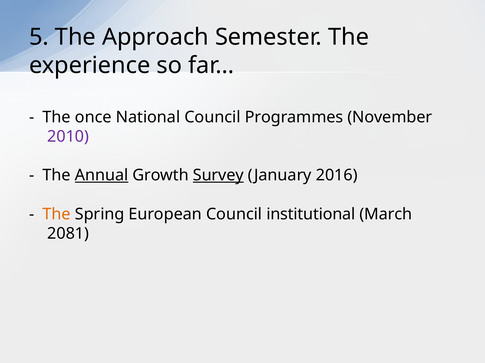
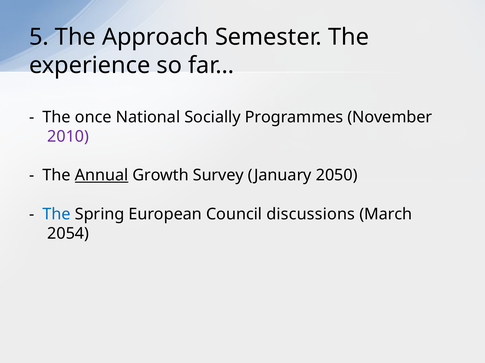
National Council: Council -> Socially
Survey underline: present -> none
2016: 2016 -> 2050
The at (57, 214) colour: orange -> blue
institutional: institutional -> discussions
2081: 2081 -> 2054
